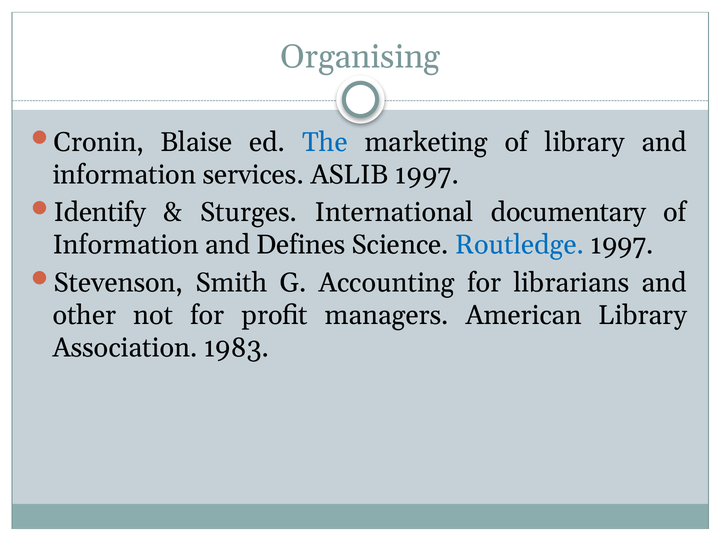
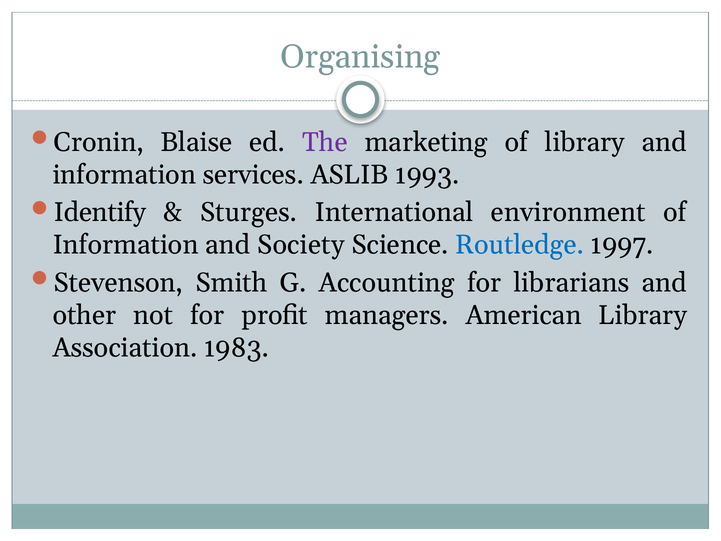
The colour: blue -> purple
ASLIB 1997: 1997 -> 1993
documentary: documentary -> environment
Defines: Defines -> Society
